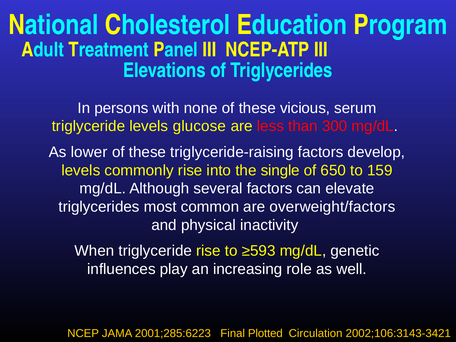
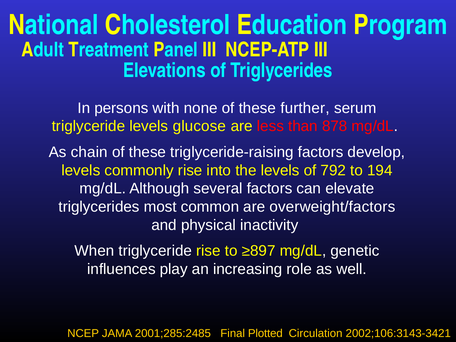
vicious: vicious -> further
300: 300 -> 878
lower: lower -> chain
the single: single -> levels
650: 650 -> 792
159: 159 -> 194
≥593: ≥593 -> ≥897
2001;285:6223: 2001;285:6223 -> 2001;285:2485
